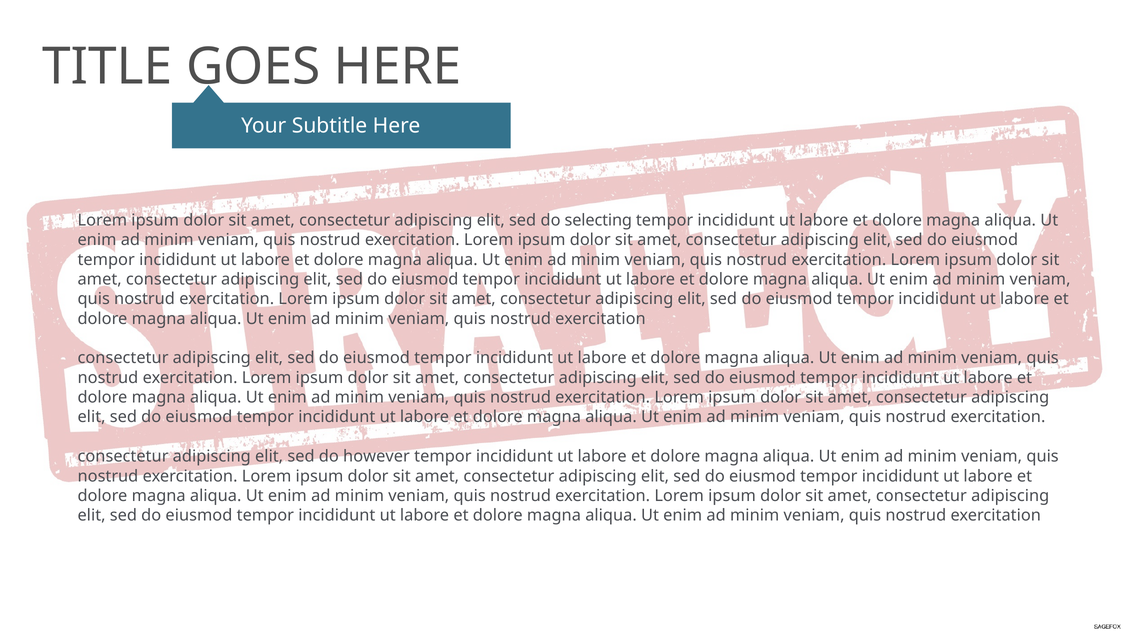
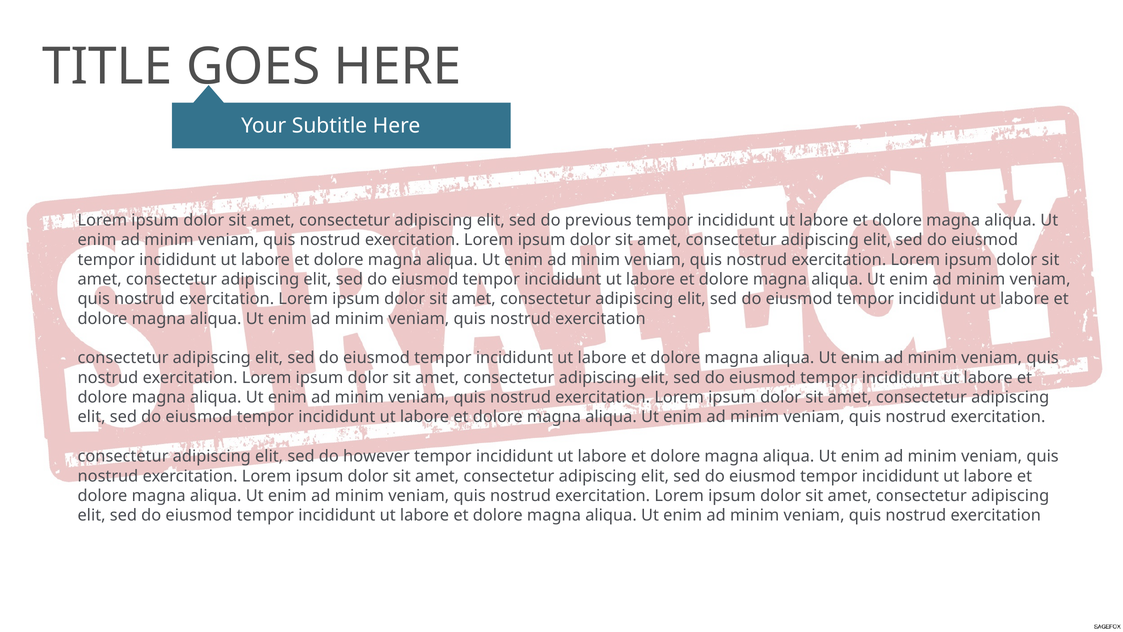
selecting: selecting -> previous
